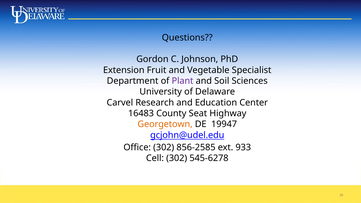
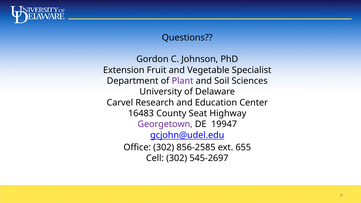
Georgetown colour: orange -> purple
933: 933 -> 655
545-6278: 545-6278 -> 545-2697
